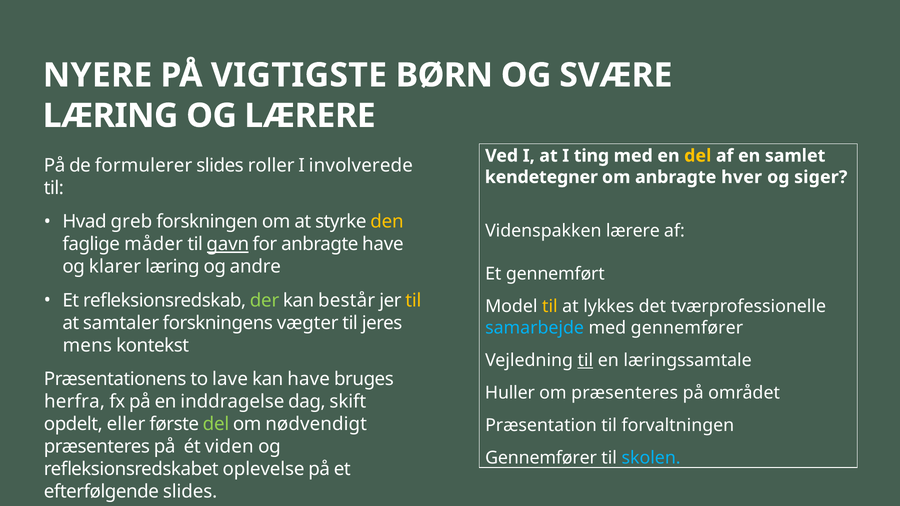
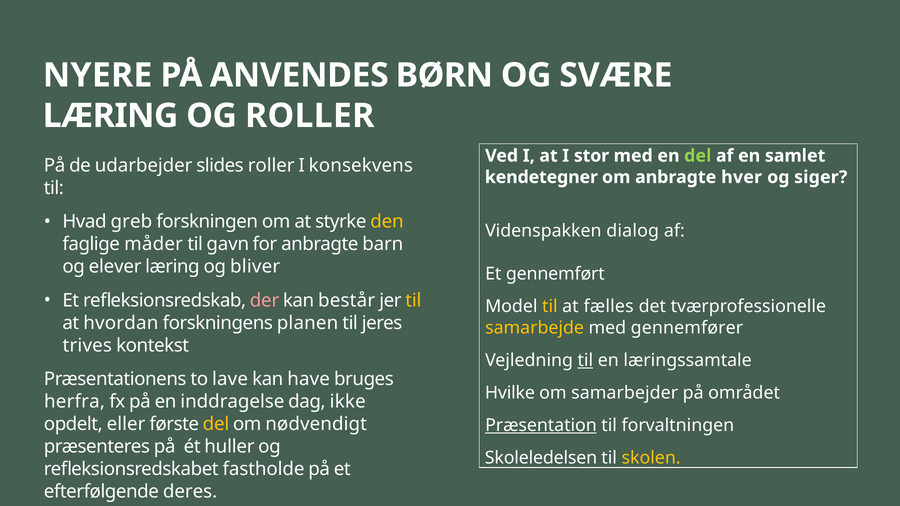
VIGTIGSTE: VIGTIGSTE -> ANVENDES
OG LÆRERE: LÆRERE -> ROLLER
ting: ting -> stor
del at (698, 156) colour: yellow -> light green
formulerer: formulerer -> udarbejder
involverede: involverede -> konsekvens
Videnspakken lærere: lærere -> dialog
gavn underline: present -> none
anbragte have: have -> barn
klarer: klarer -> elever
andre: andre -> bliver
der colour: light green -> pink
lykkes: lykkes -> fælles
samtaler: samtaler -> hvordan
vægter: vægter -> planen
samarbejde colour: light blue -> yellow
mens: mens -> trives
Huller: Huller -> Hvilke
om præsenteres: præsenteres -> samarbejder
skift: skift -> ikke
del at (216, 424) colour: light green -> yellow
Præsentation underline: none -> present
viden: viden -> huller
Gennemfører at (541, 458): Gennemfører -> Skoleledelsen
skolen colour: light blue -> yellow
oplevelse: oplevelse -> fastholde
efterfølgende slides: slides -> deres
